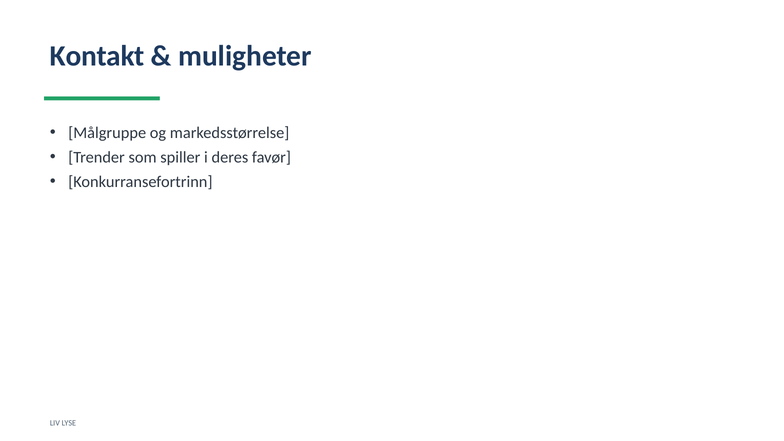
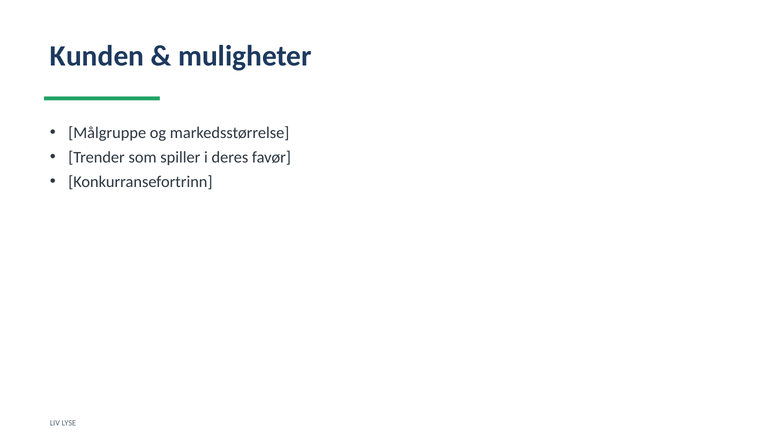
Kontakt: Kontakt -> Kunden
